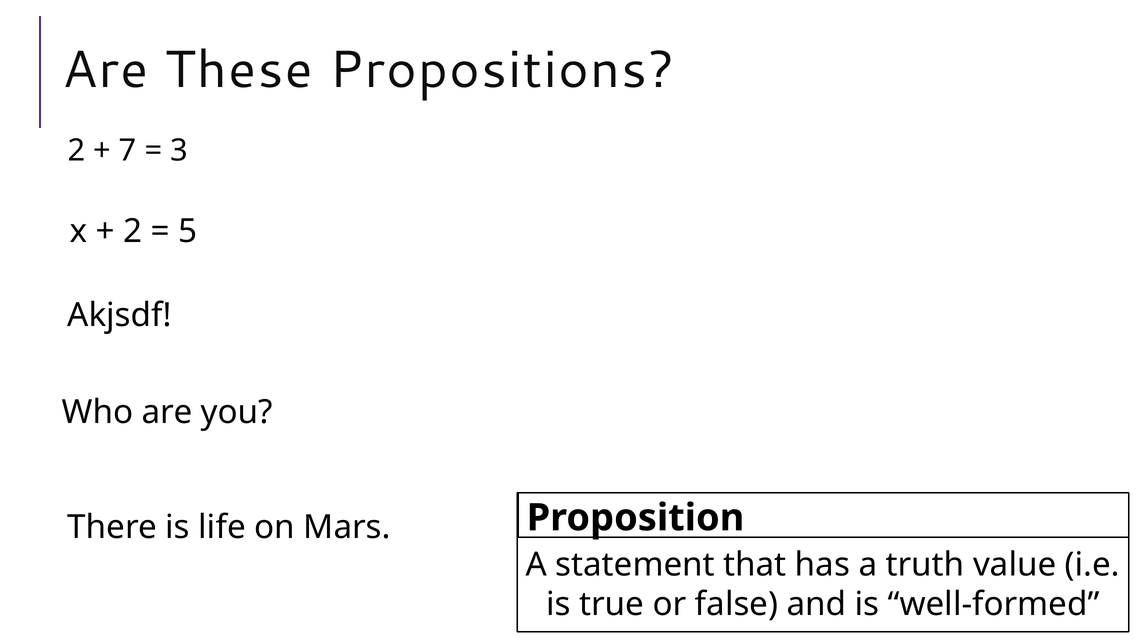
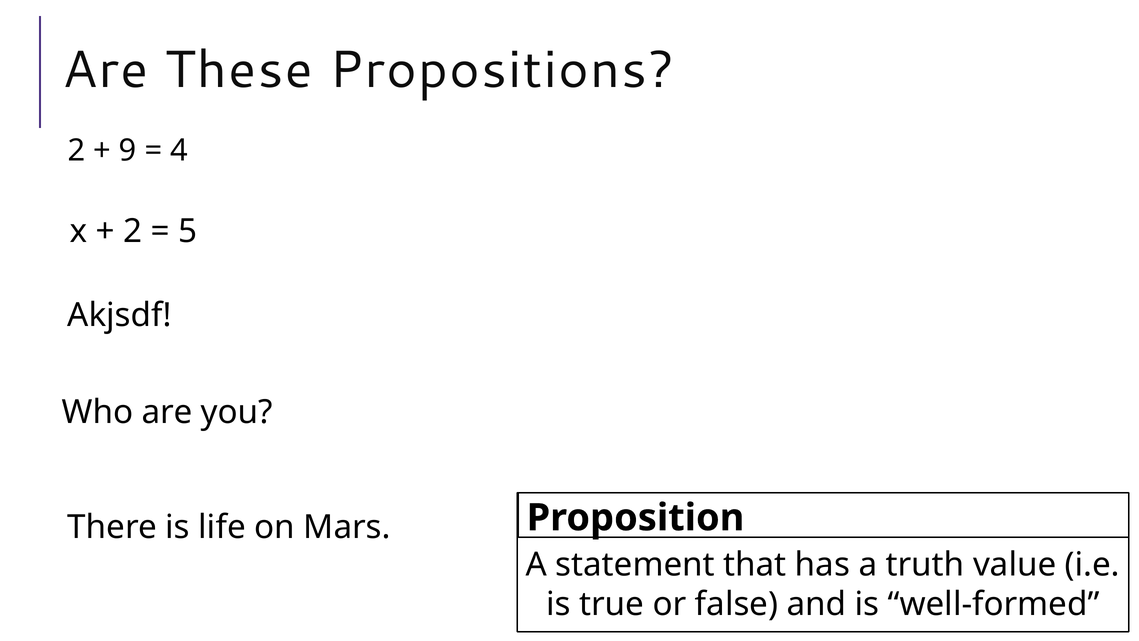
7: 7 -> 9
3: 3 -> 4
